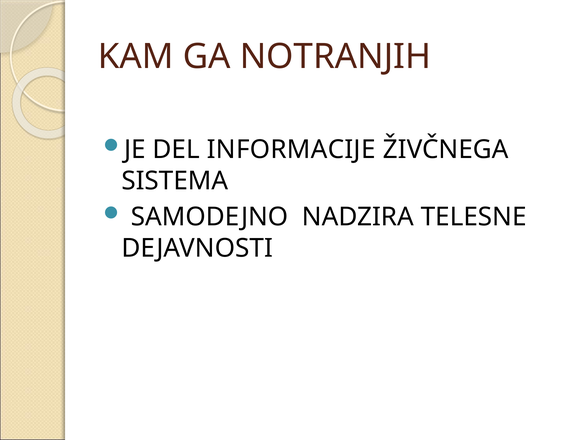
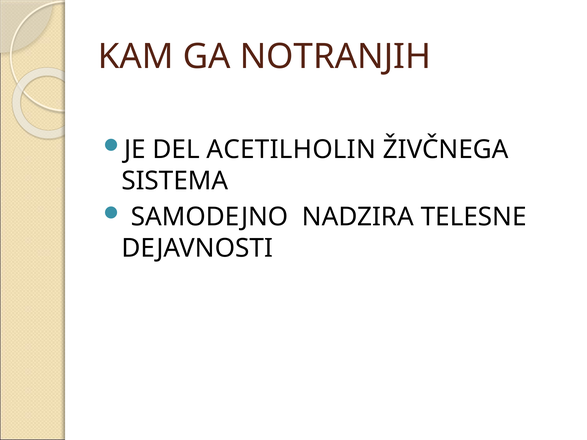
INFORMACIJE: INFORMACIJE -> ACETILHOLIN
